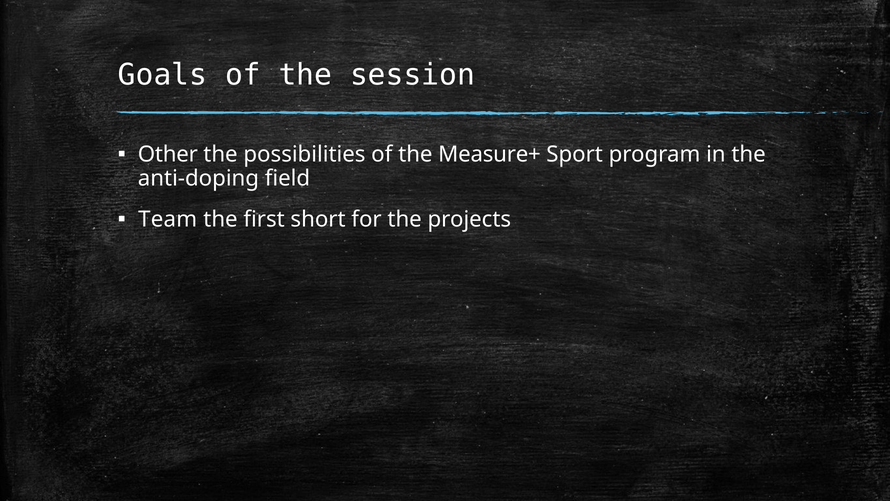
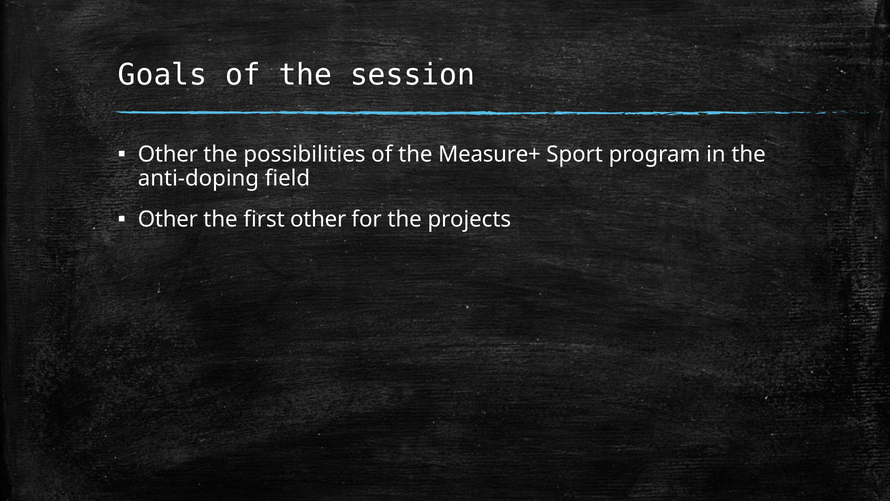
Team at (168, 219): Team -> Other
first short: short -> other
